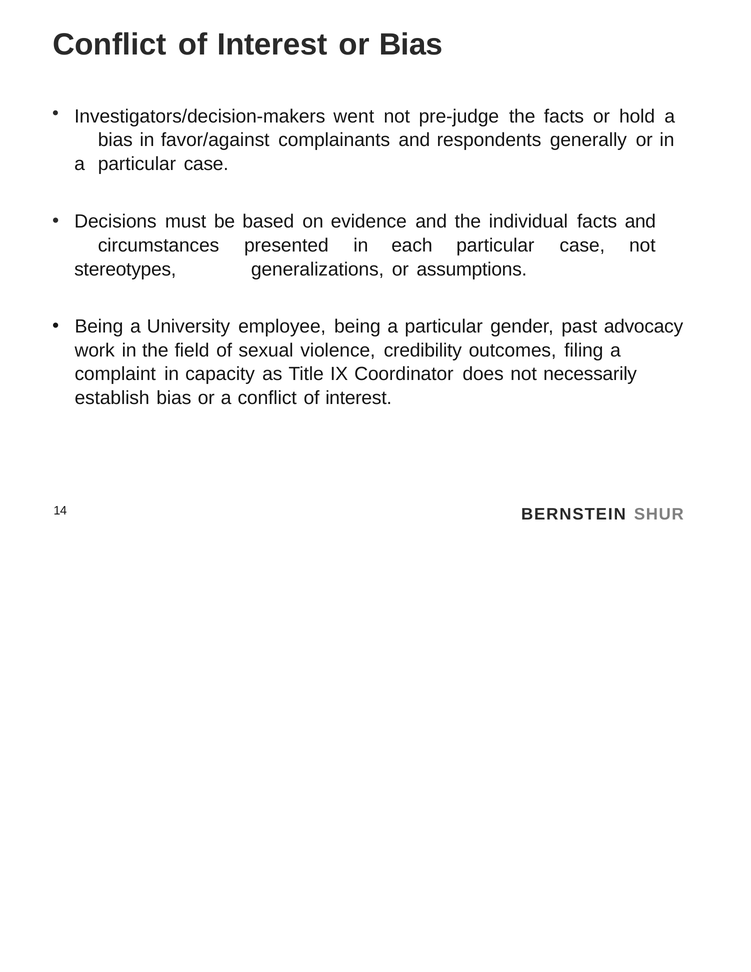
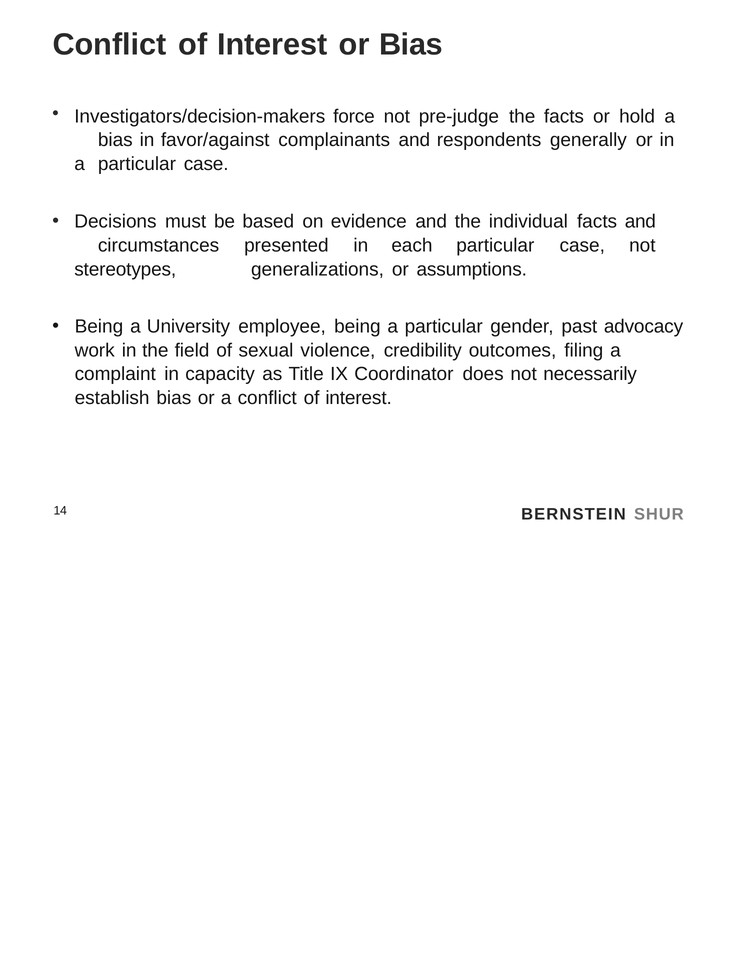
went: went -> force
